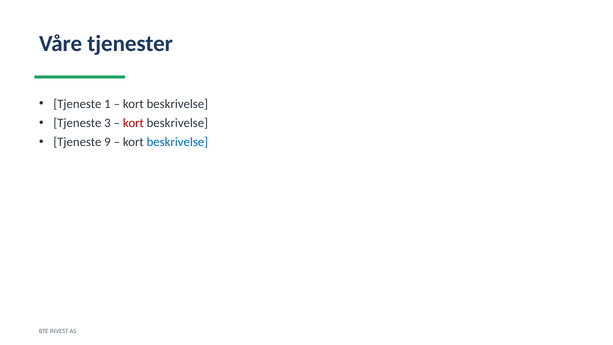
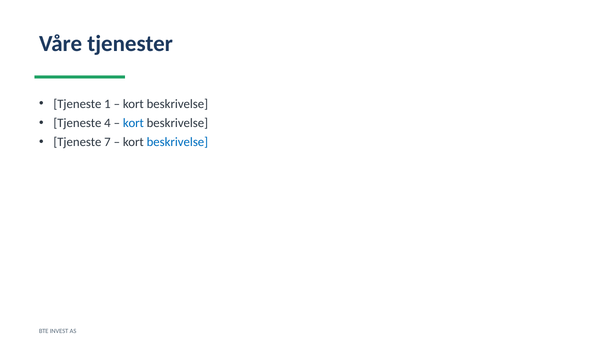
3: 3 -> 4
kort at (133, 123) colour: red -> blue
9: 9 -> 7
